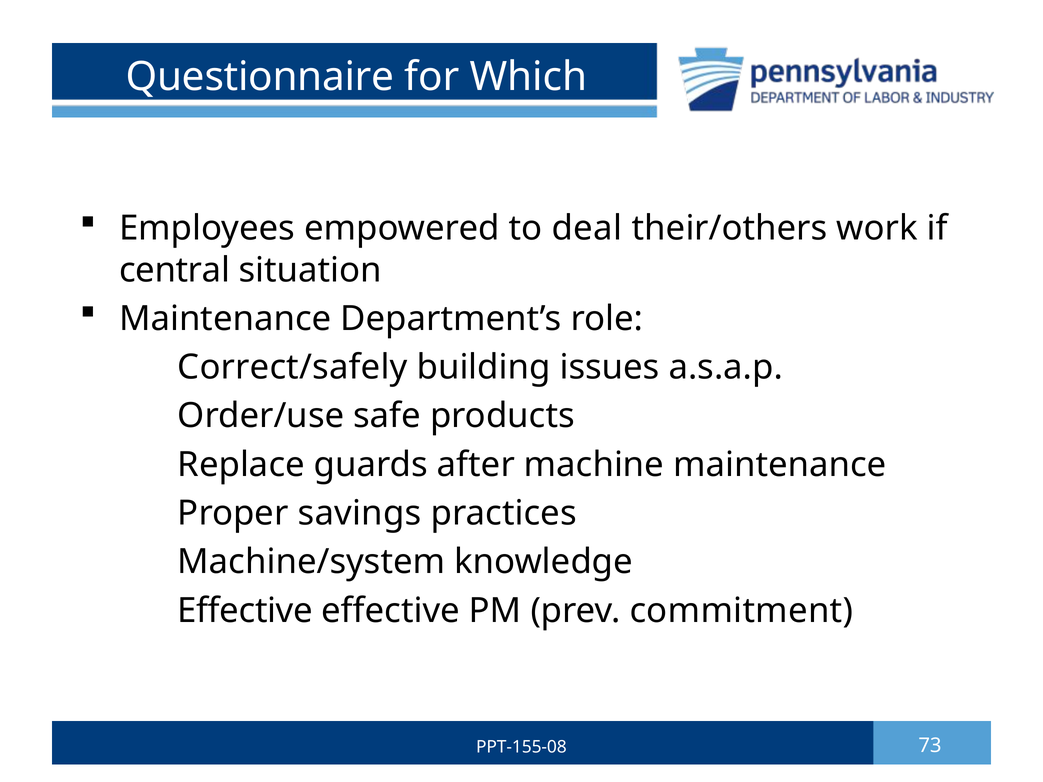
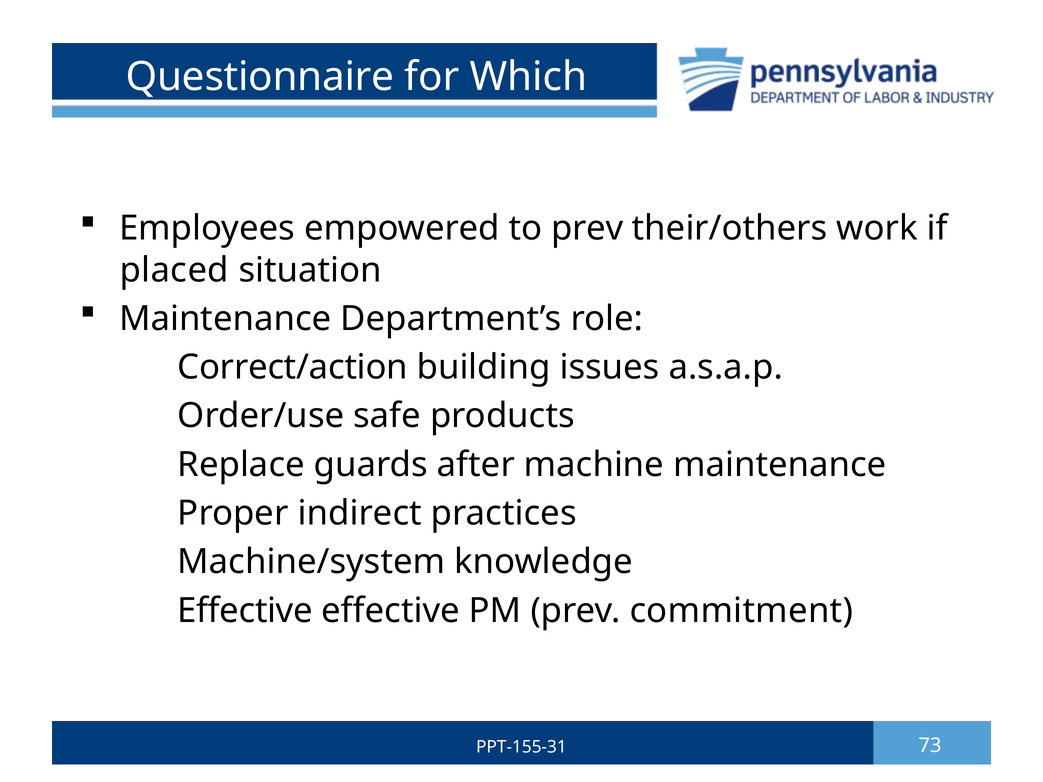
to deal: deal -> prev
central: central -> placed
Correct/safely: Correct/safely -> Correct/action
savings: savings -> indirect
PPT-155-08: PPT-155-08 -> PPT-155-31
